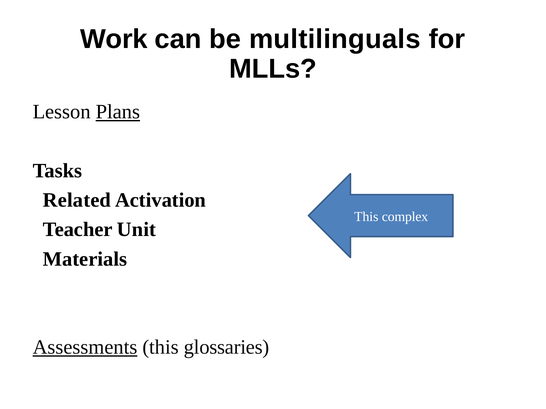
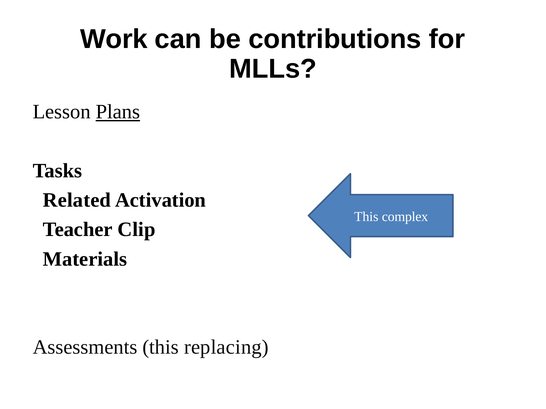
multilinguals: multilinguals -> contributions
Unit: Unit -> Clip
Assessments underline: present -> none
glossaries: glossaries -> replacing
